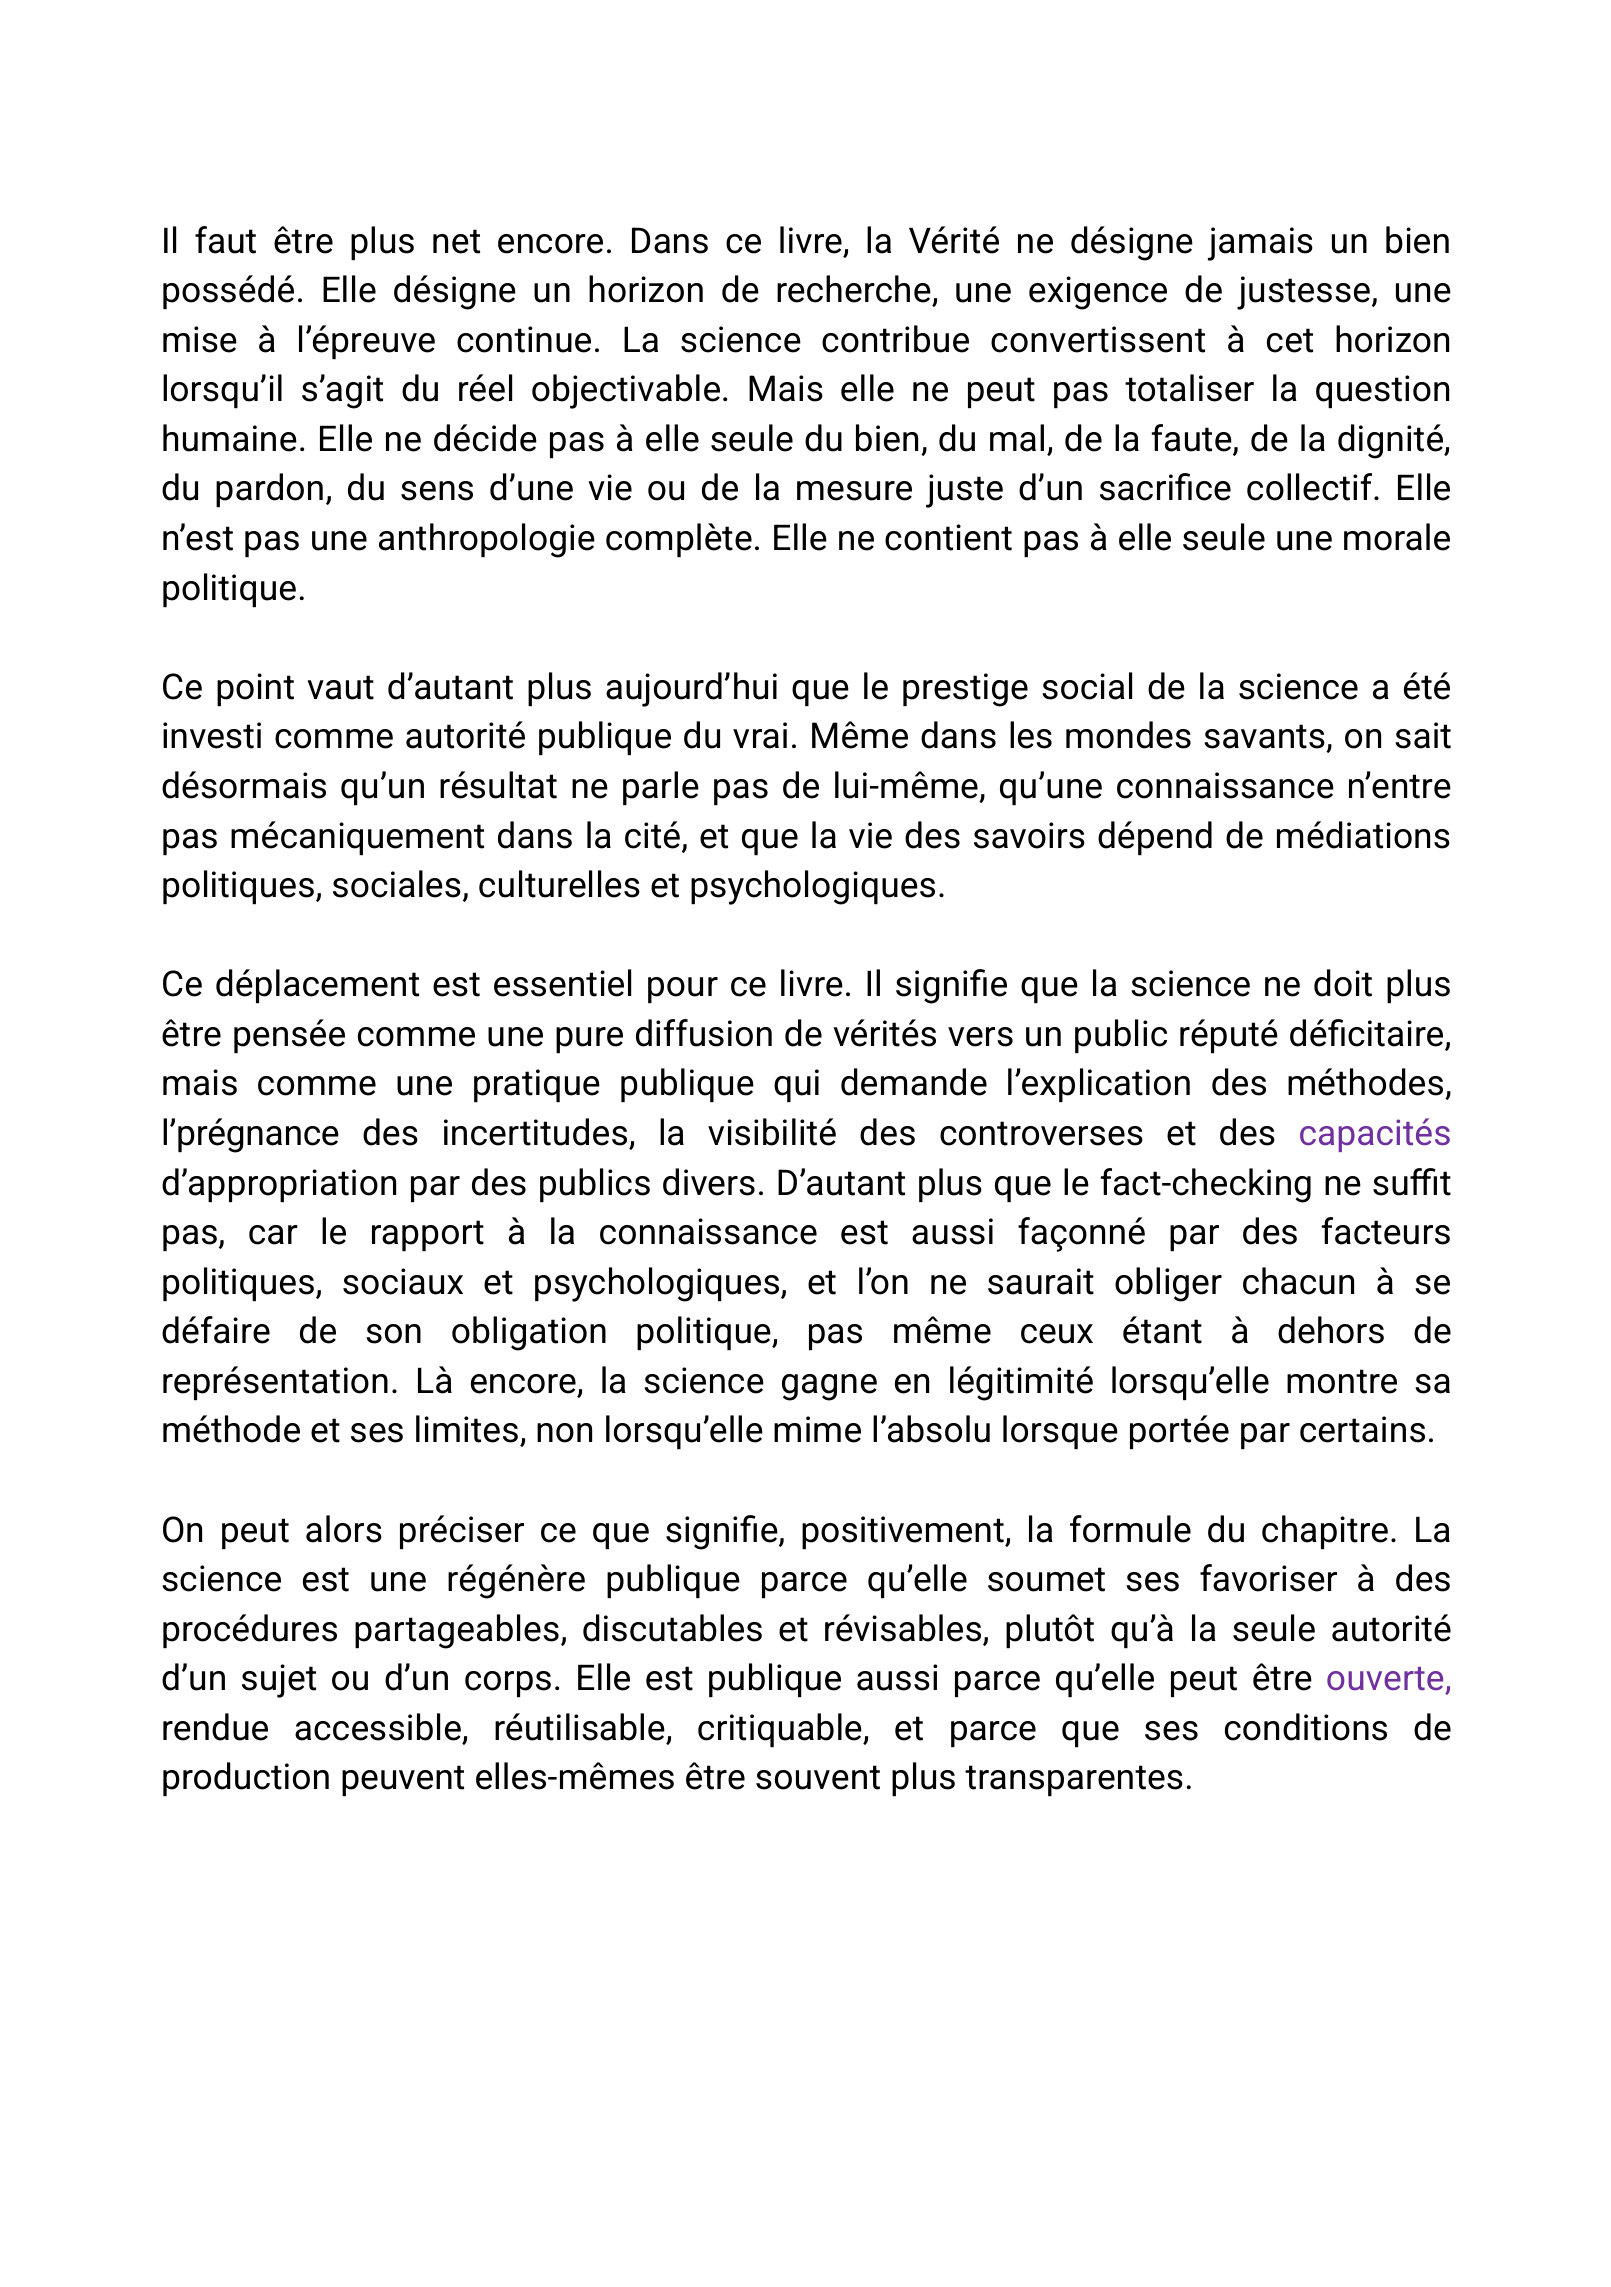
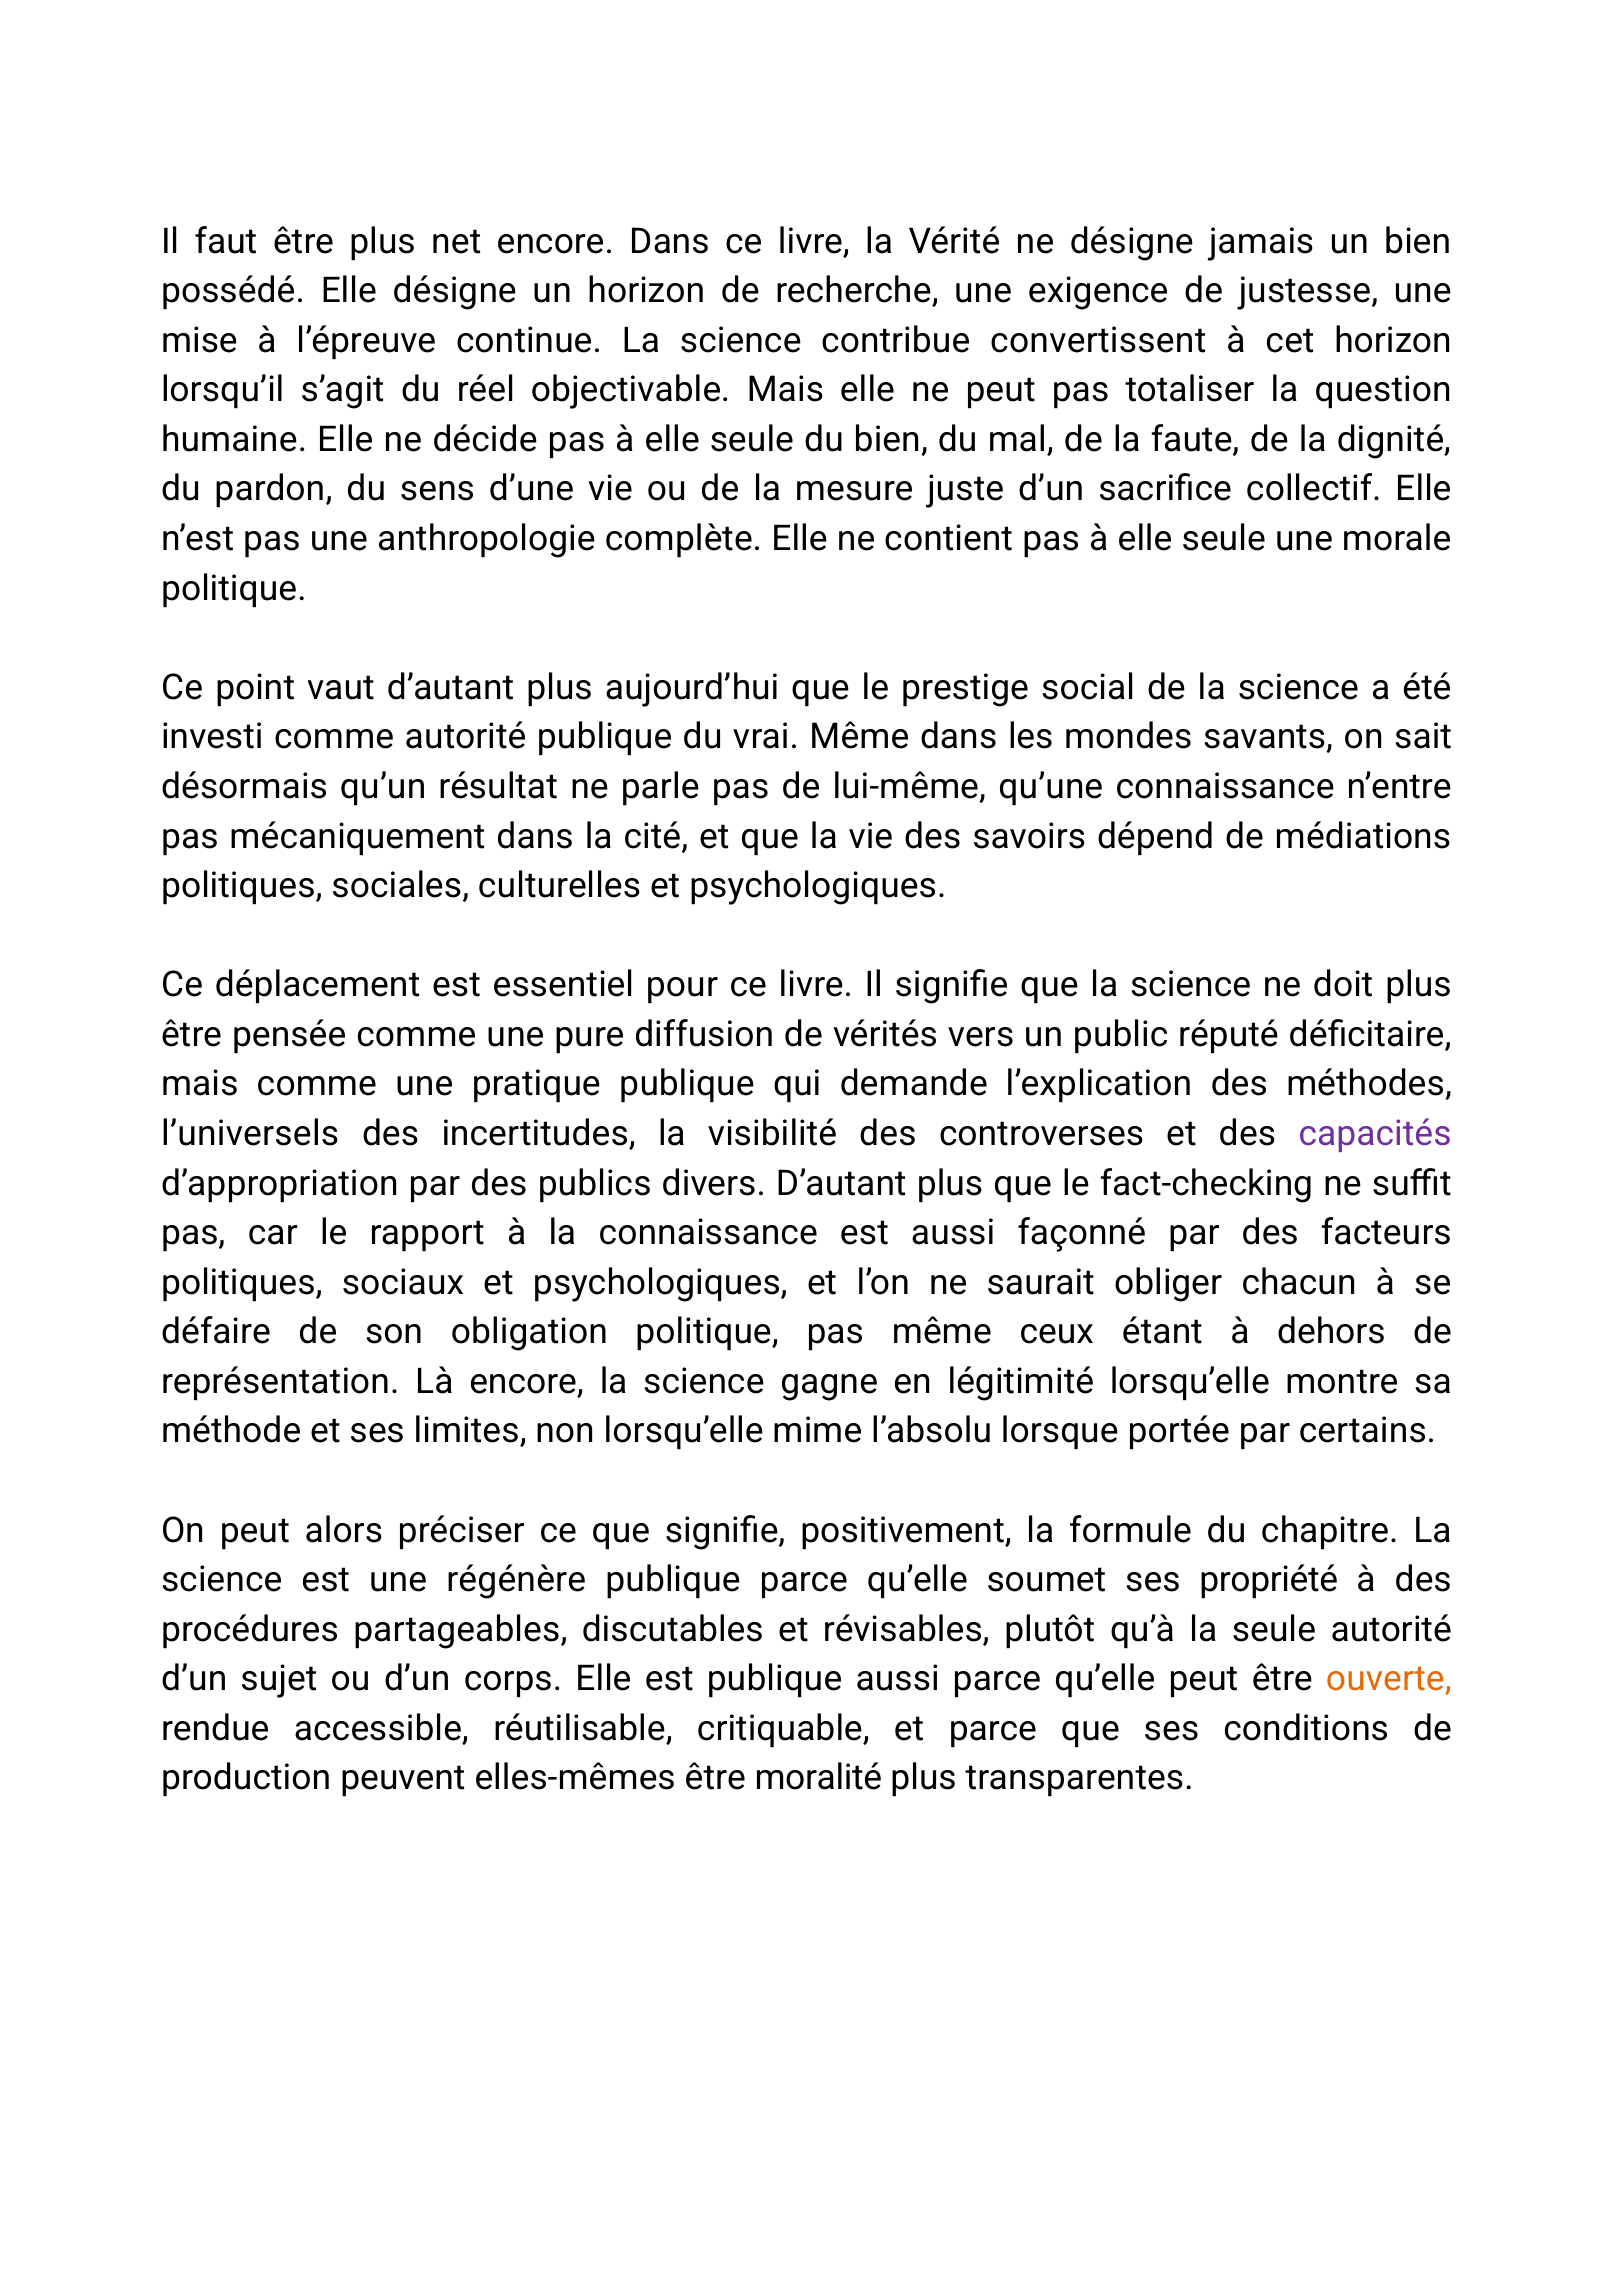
l’prégnance: l’prégnance -> l’universels
favoriser: favoriser -> propriété
ouverte colour: purple -> orange
souvent: souvent -> moralité
